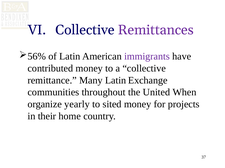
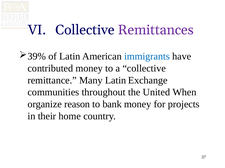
56%: 56% -> 39%
immigrants colour: purple -> blue
yearly: yearly -> reason
sited: sited -> bank
